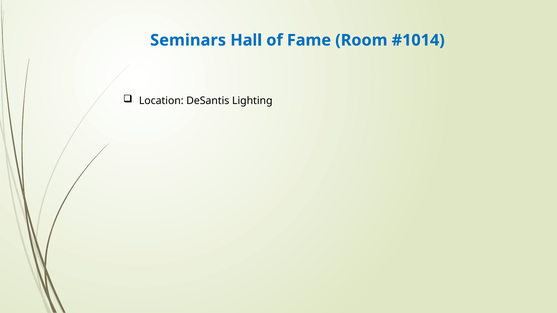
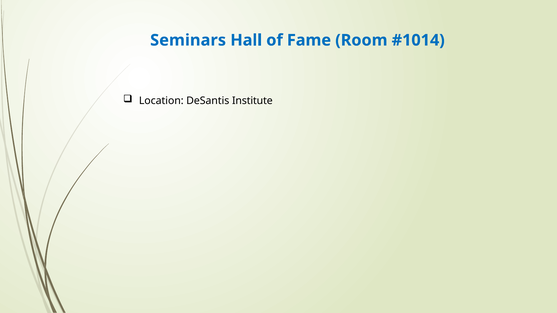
Lighting: Lighting -> Institute
